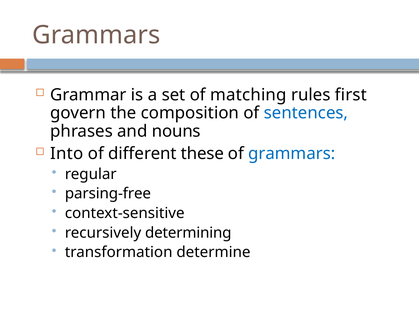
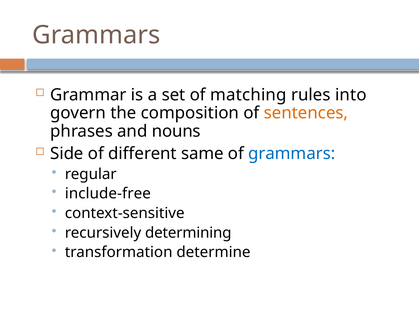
first: first -> into
sentences colour: blue -> orange
Into: Into -> Side
these: these -> same
parsing-free: parsing-free -> include-free
